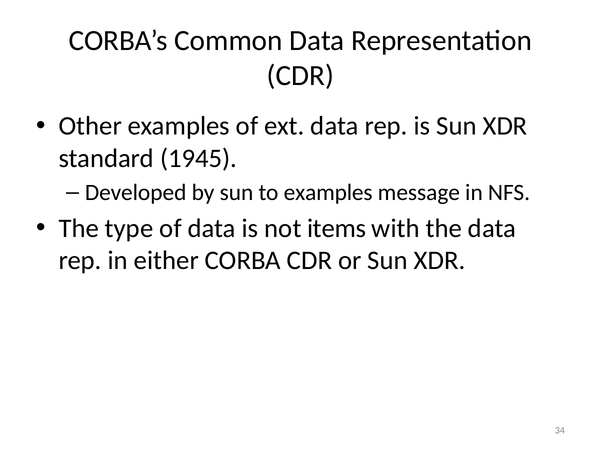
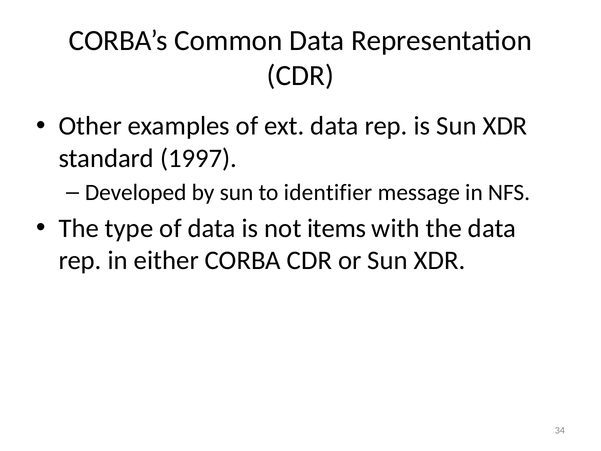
1945: 1945 -> 1997
to examples: examples -> identifier
